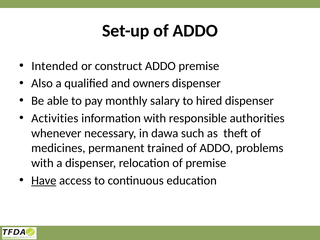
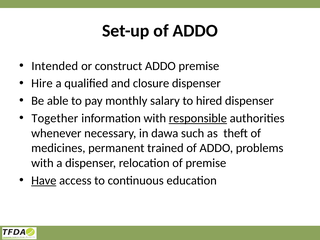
Also: Also -> Hire
owners: owners -> closure
Activities: Activities -> Together
responsible underline: none -> present
